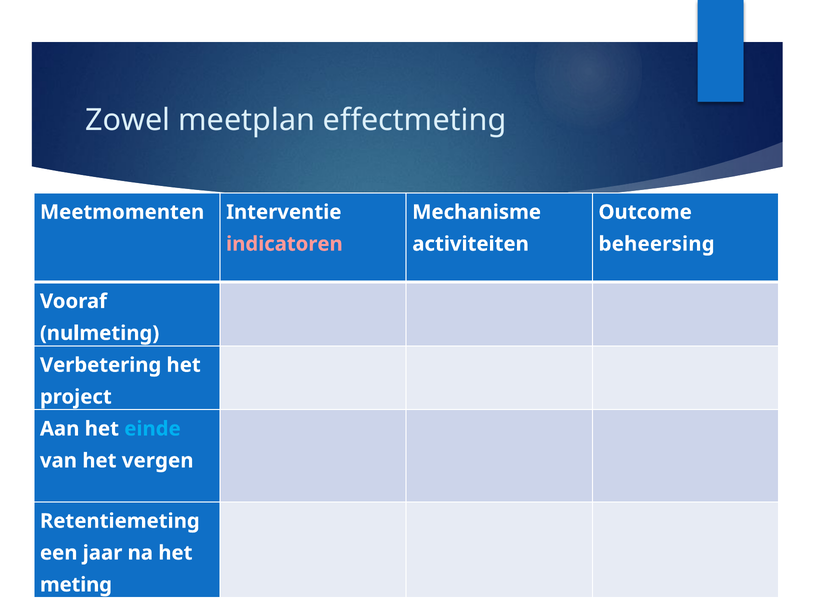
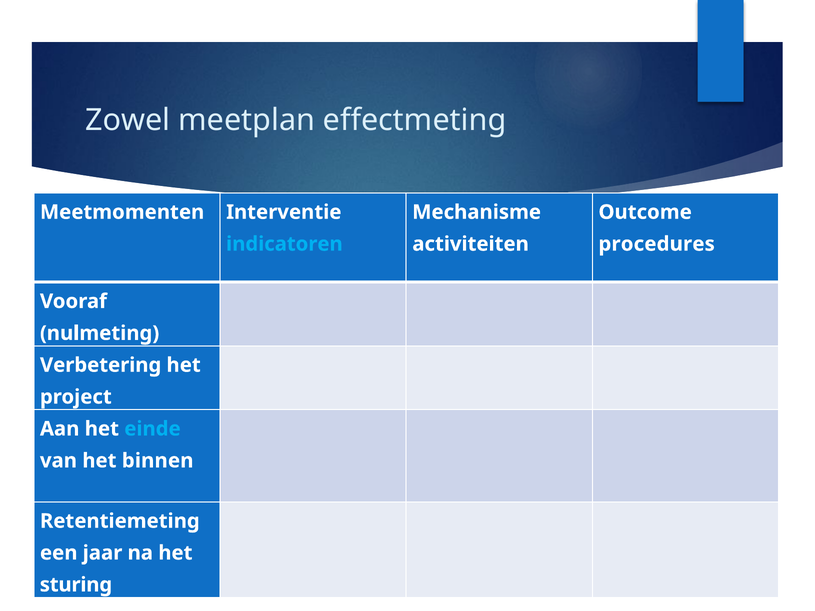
indicatoren colour: pink -> light blue
beheersing: beheersing -> procedures
vergen: vergen -> binnen
meting: meting -> sturing
